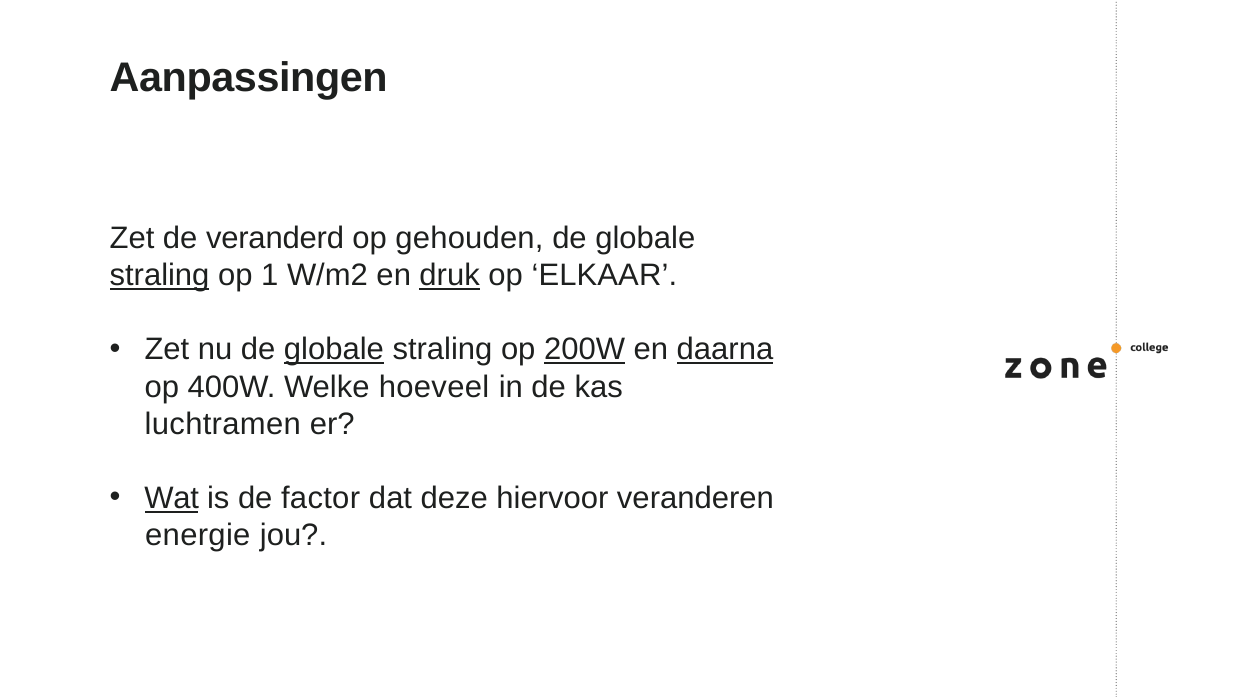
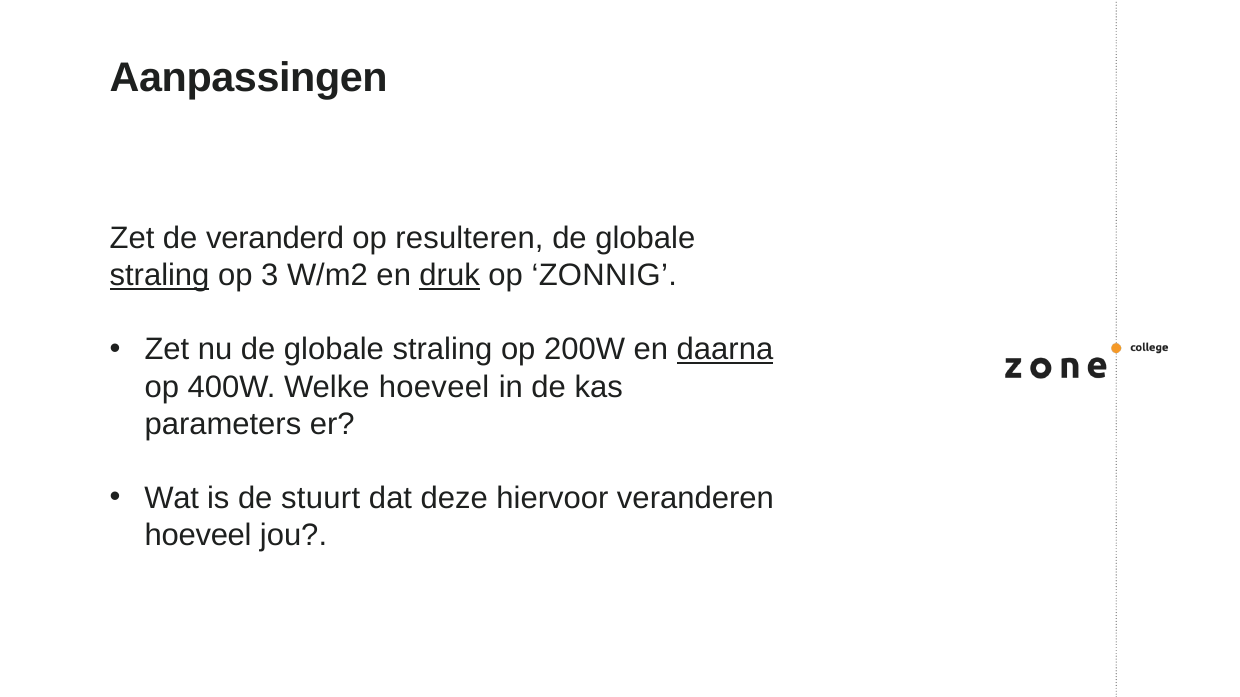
gehouden: gehouden -> resulteren
1: 1 -> 3
ELKAAR: ELKAAR -> ZONNIG
globale at (334, 350) underline: present -> none
200W underline: present -> none
luchtramen: luchtramen -> parameters
Wat underline: present -> none
factor: factor -> stuurt
energie at (198, 536): energie -> hoeveel
